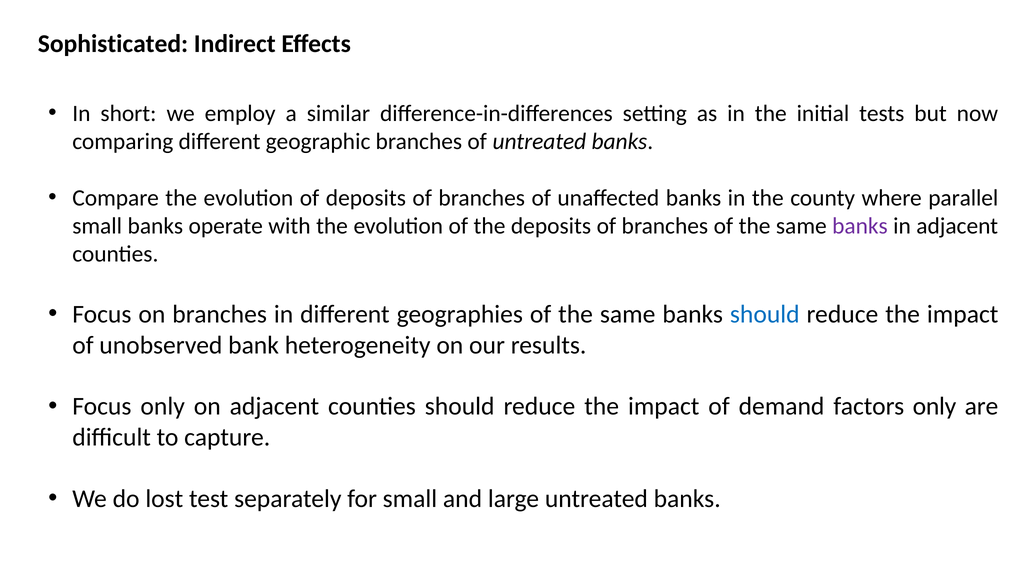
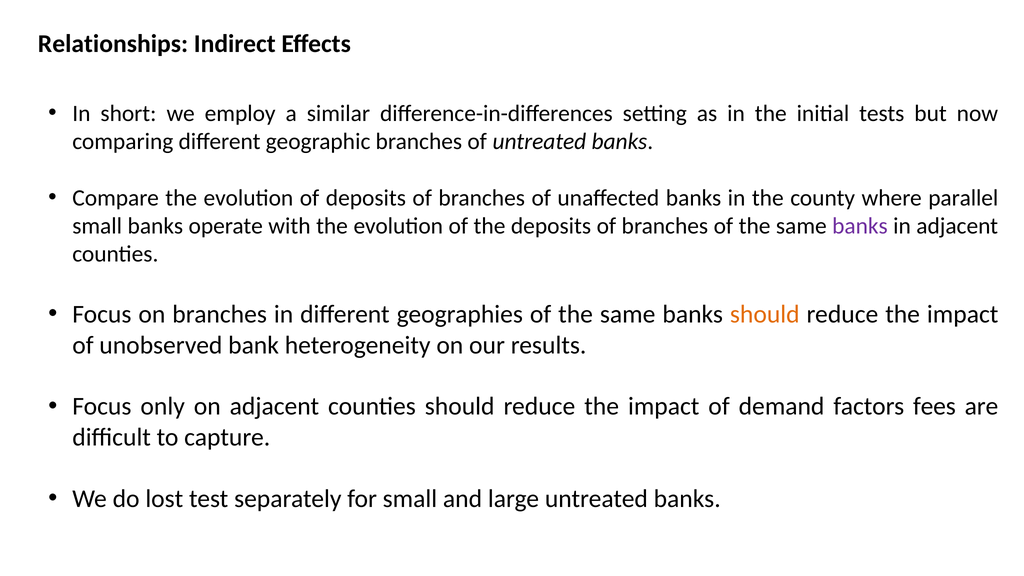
Sophisticated: Sophisticated -> Relationships
should at (765, 314) colour: blue -> orange
factors only: only -> fees
